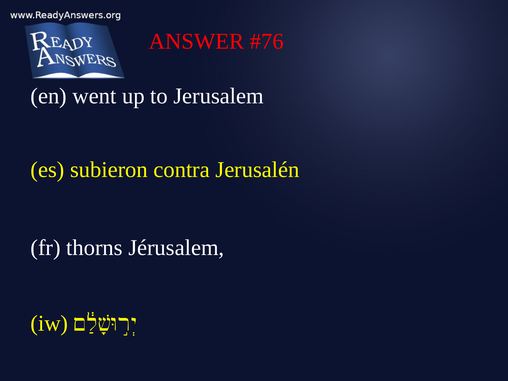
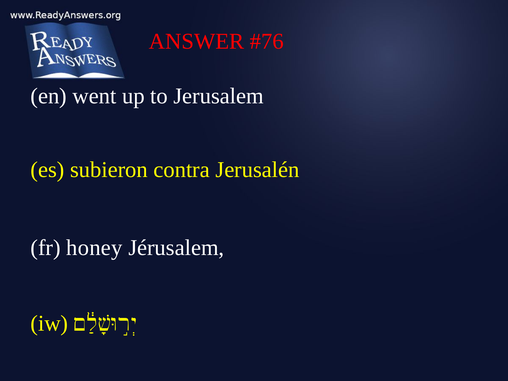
thorns: thorns -> honey
